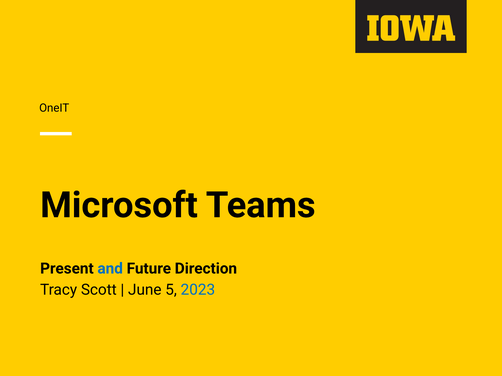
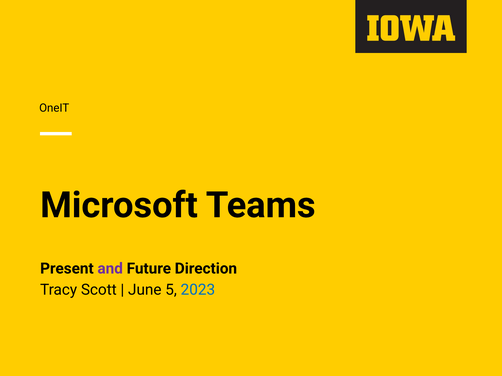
and colour: blue -> purple
